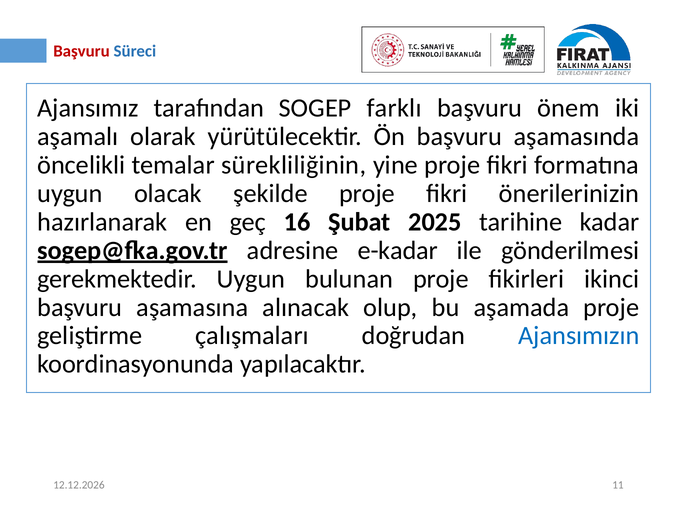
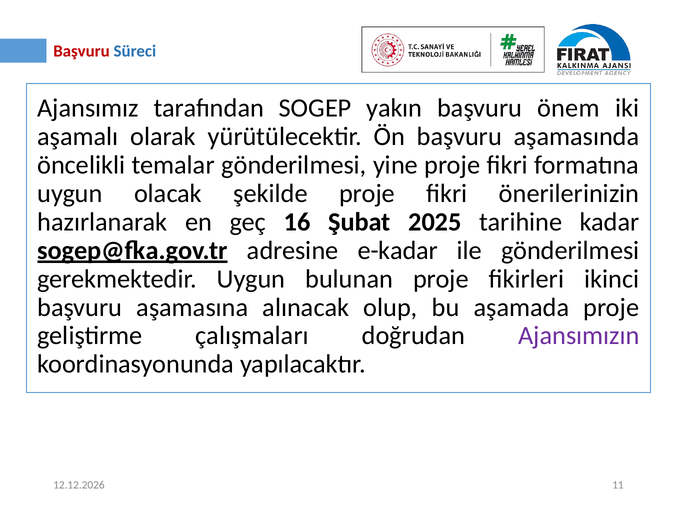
farklı: farklı -> yakın
temalar sürekliliğinin: sürekliliğinin -> gönderilmesi
Ajansımızın colour: blue -> purple
